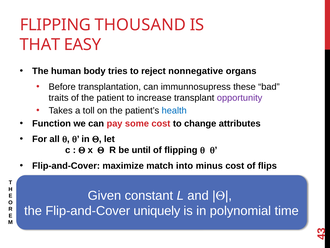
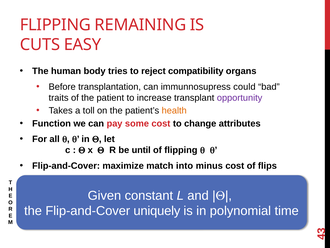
THOUSAND: THOUSAND -> REMAINING
THAT: THAT -> CUTS
nonnegative: nonnegative -> compatibility
these: these -> could
health colour: blue -> orange
